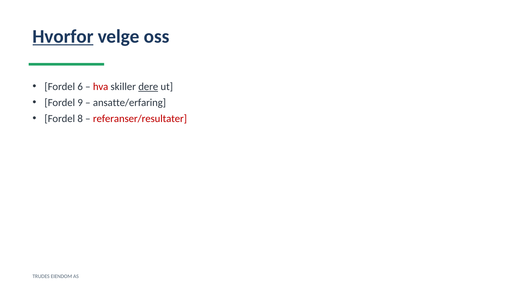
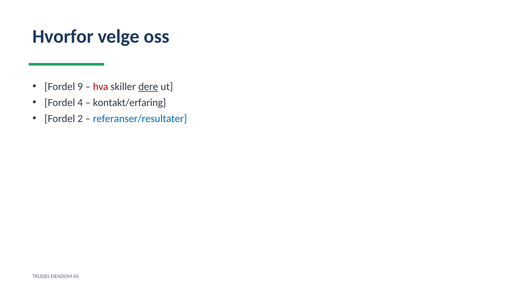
Hvorfor underline: present -> none
6: 6 -> 9
9: 9 -> 4
ansatte/erfaring: ansatte/erfaring -> kontakt/erfaring
8: 8 -> 2
referanser/resultater colour: red -> blue
